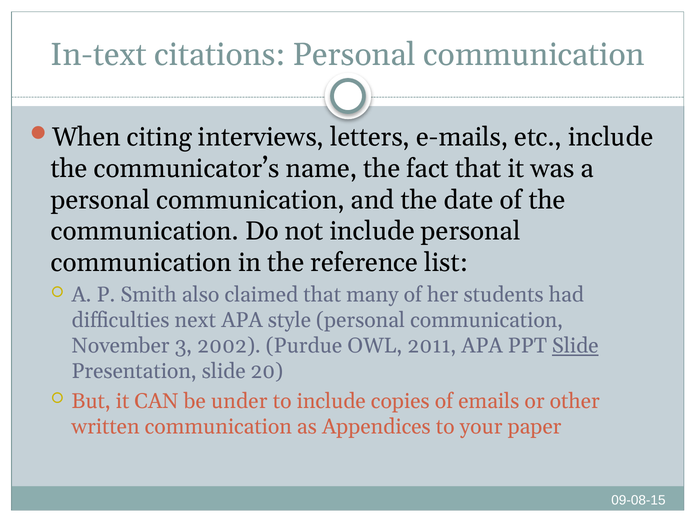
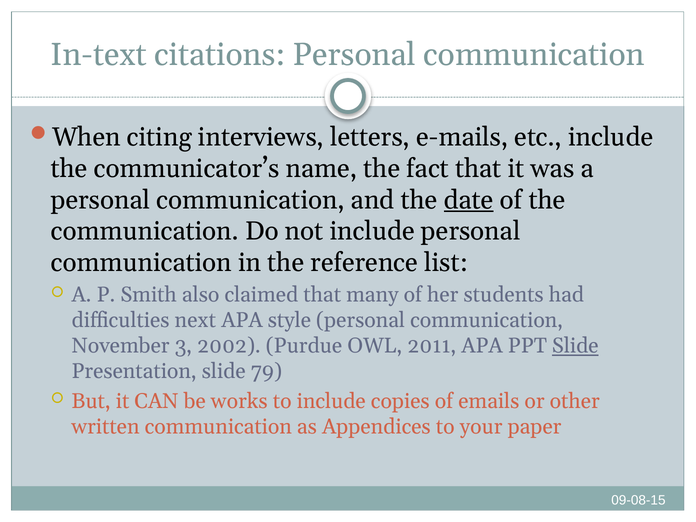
date underline: none -> present
20: 20 -> 79
under: under -> works
